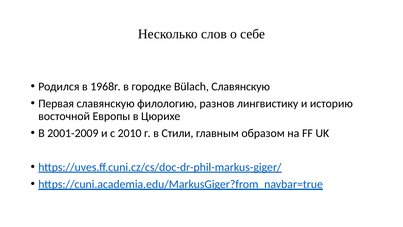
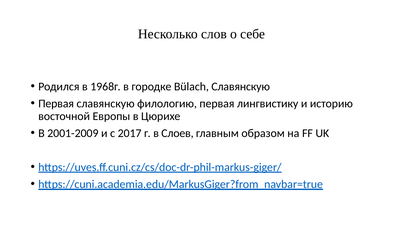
филологию разнов: разнов -> первая
2010: 2010 -> 2017
Стили: Стили -> Слоев
